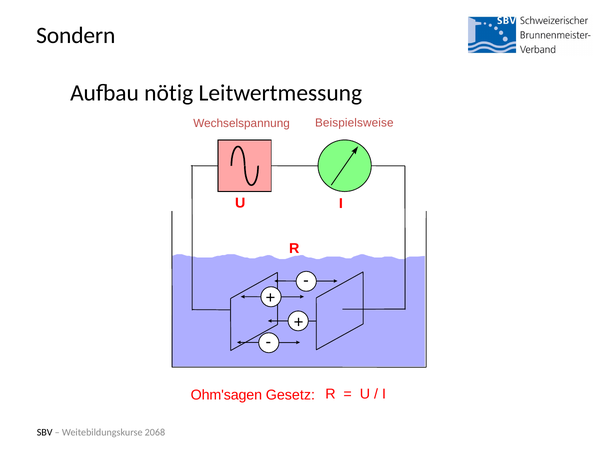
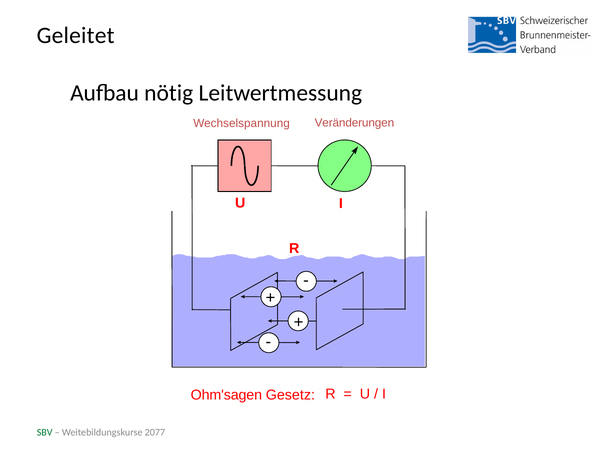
Sondern: Sondern -> Geleitet
Beispielsweise: Beispielsweise -> Veränderungen
SBV colour: black -> green
2068: 2068 -> 2077
